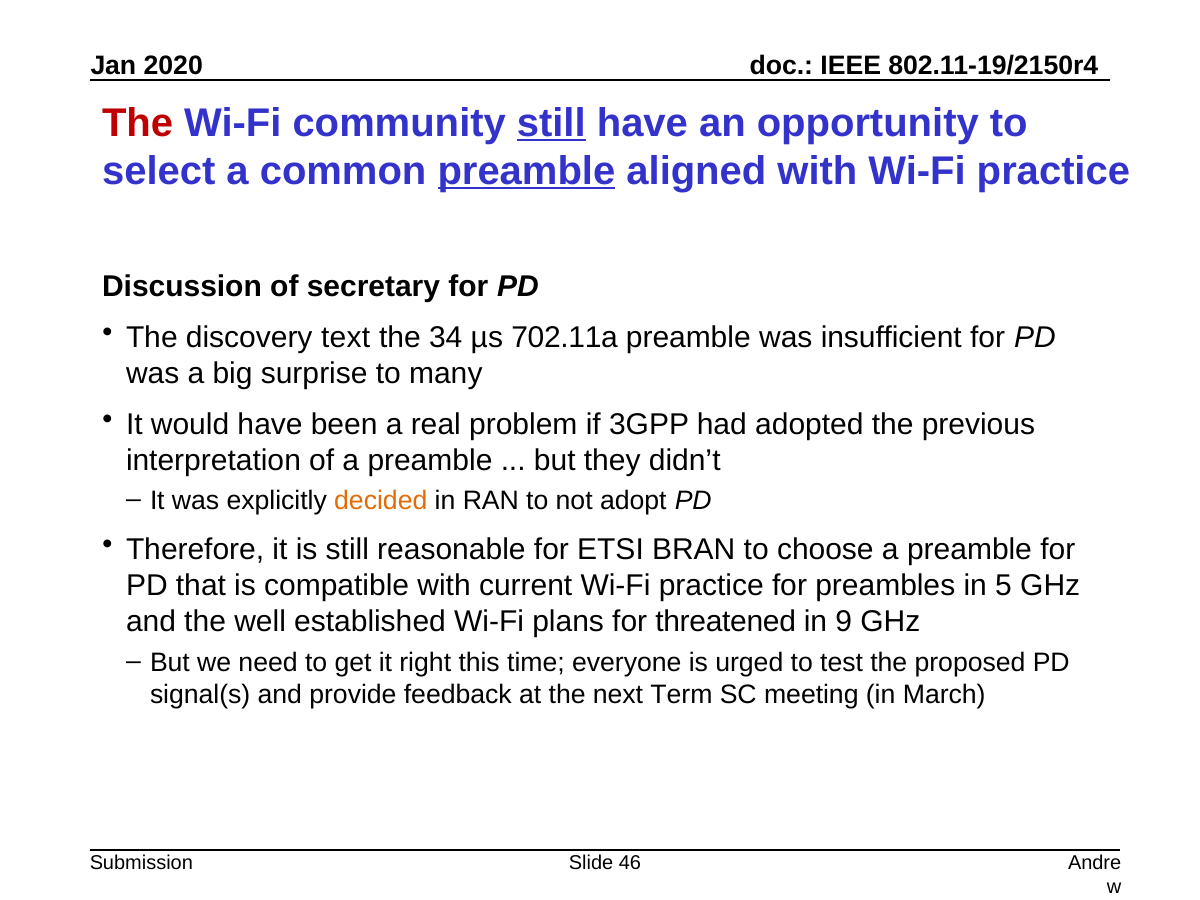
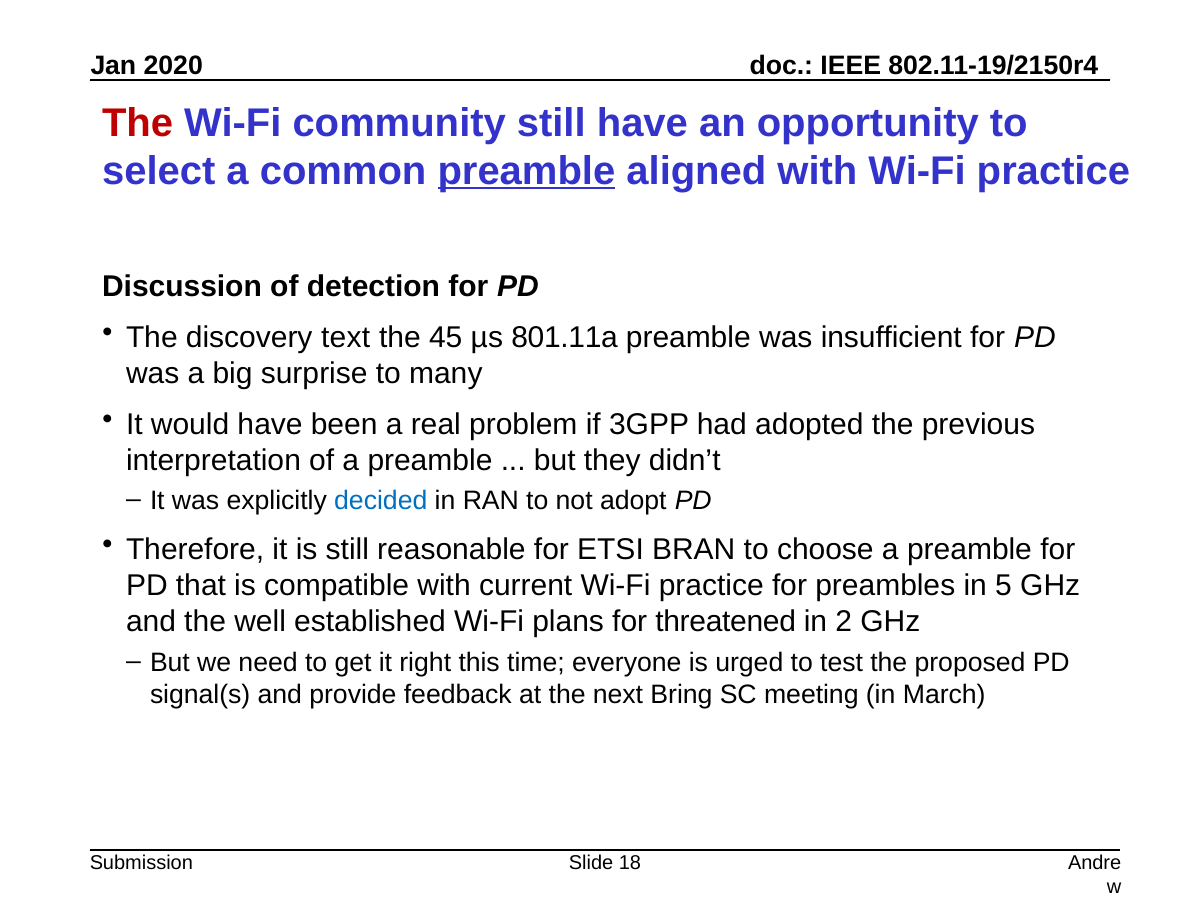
still at (551, 123) underline: present -> none
secretary: secretary -> detection
34: 34 -> 45
702.11a: 702.11a -> 801.11a
decided colour: orange -> blue
9: 9 -> 2
Term: Term -> Bring
46: 46 -> 18
